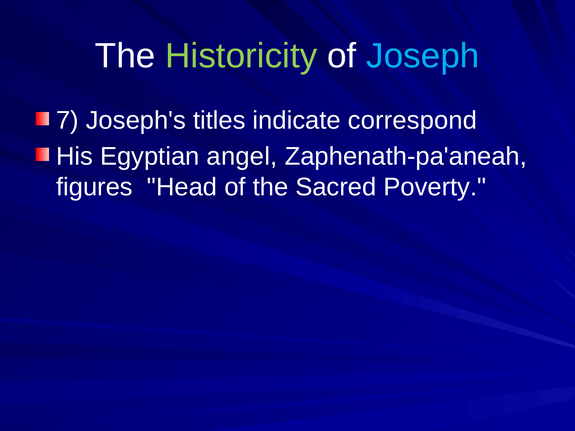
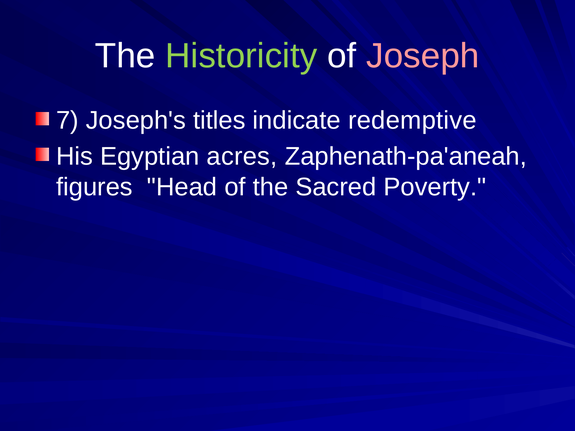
Joseph colour: light blue -> pink
correspond: correspond -> redemptive
angel: angel -> acres
